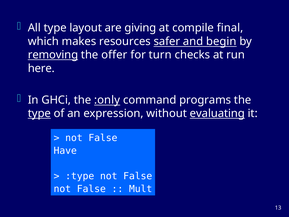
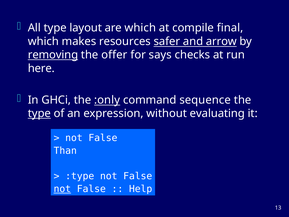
are giving: giving -> which
begin: begin -> arrow
turn: turn -> says
programs: programs -> sequence
evaluating underline: present -> none
Have: Have -> Than
not at (62, 189) underline: none -> present
Mult: Mult -> Help
